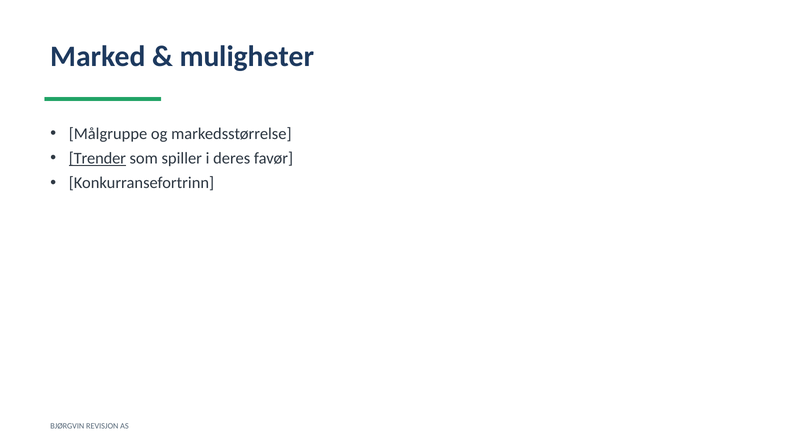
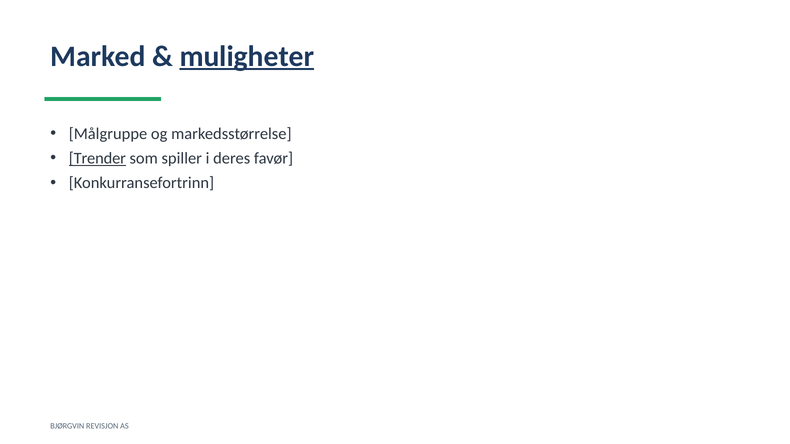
muligheter underline: none -> present
